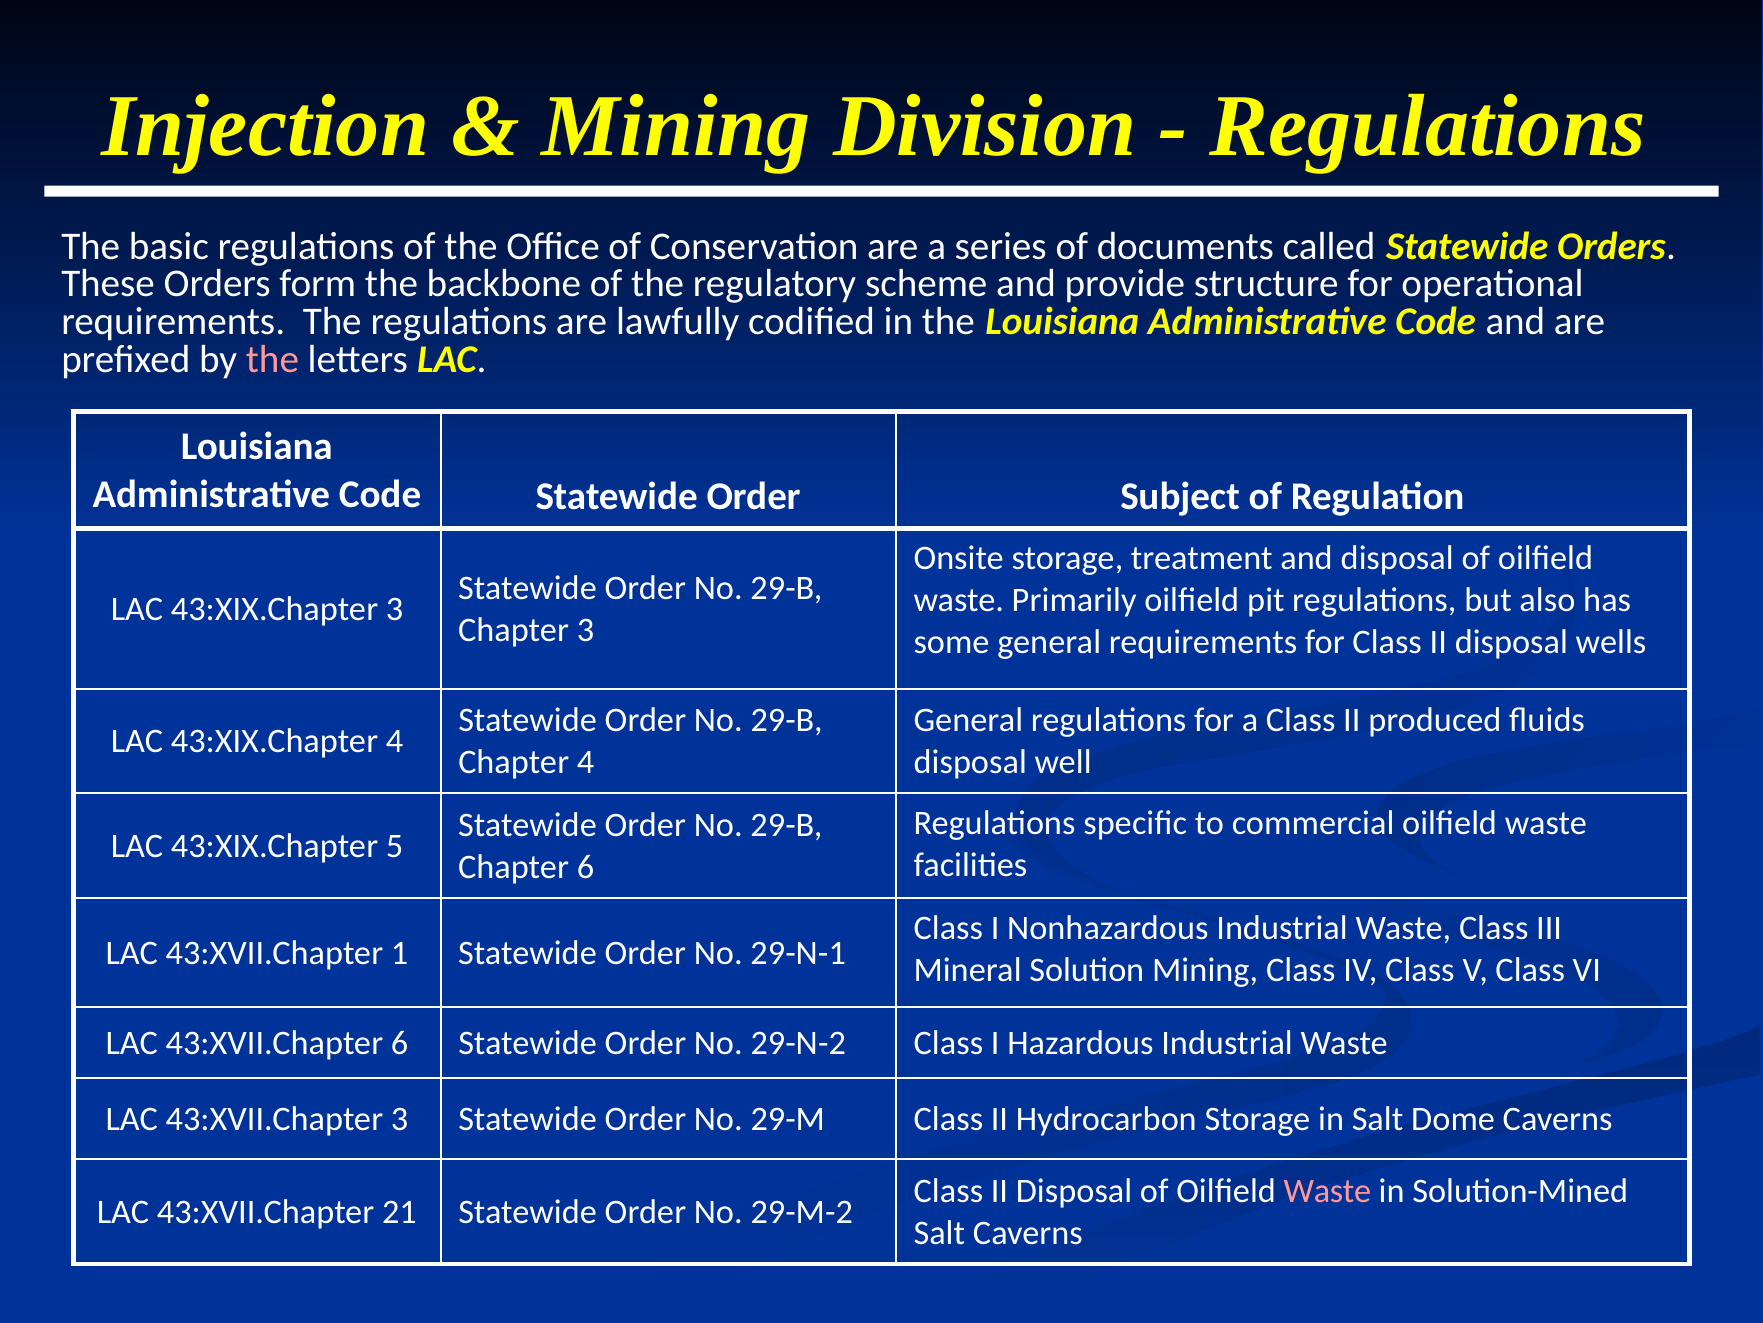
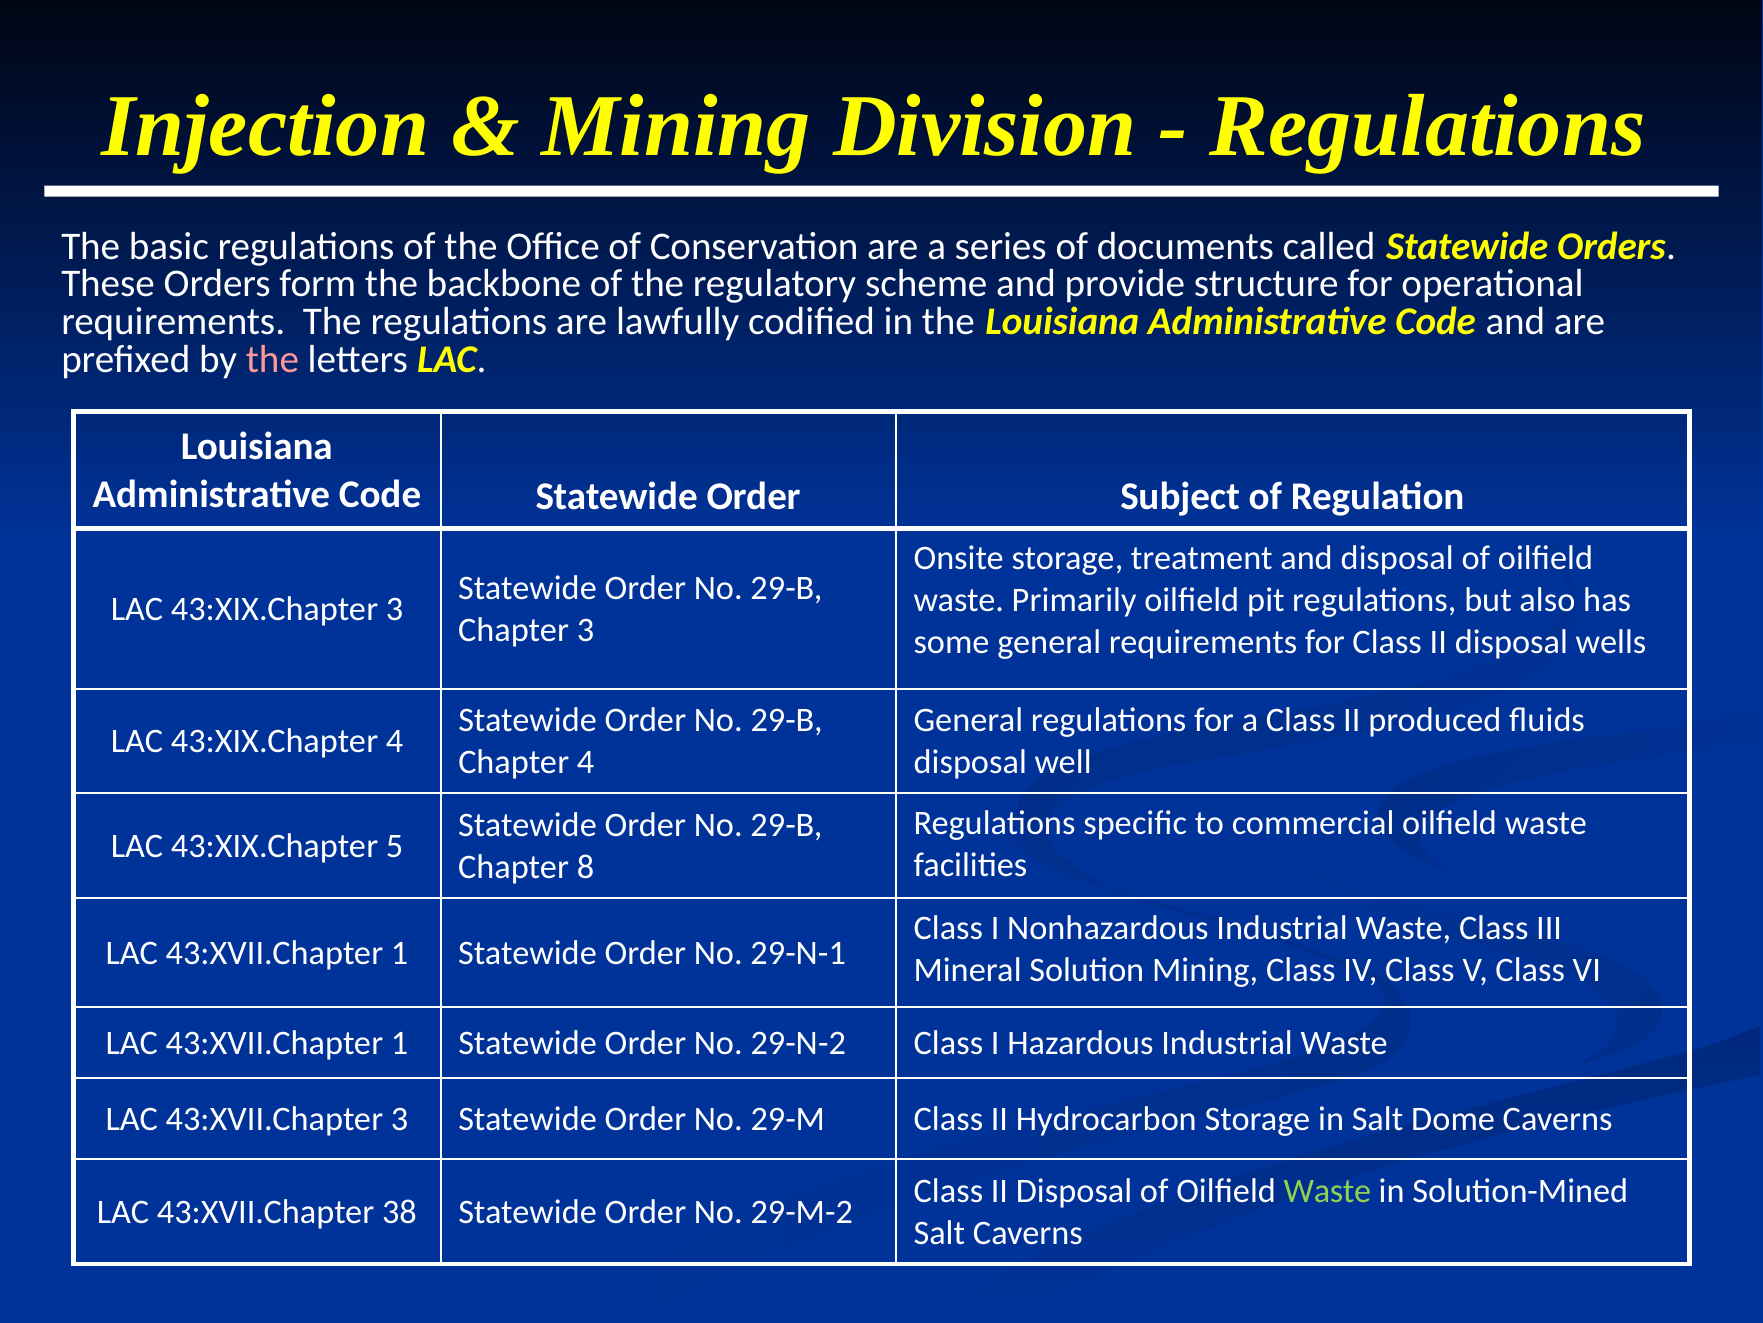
Chapter 6: 6 -> 8
6 at (400, 1042): 6 -> 1
Waste at (1327, 1191) colour: pink -> light green
21: 21 -> 38
